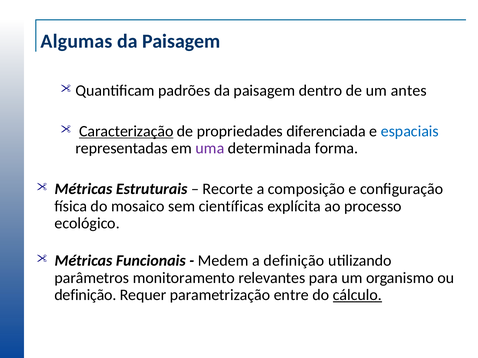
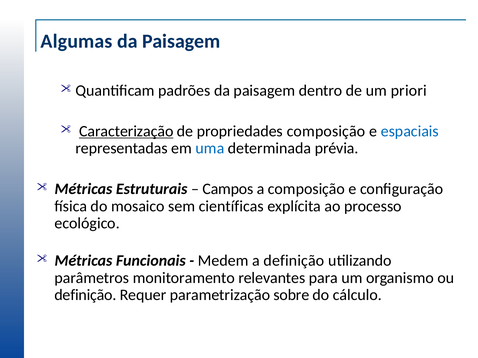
antes: antes -> priori
propriedades diferenciada: diferenciada -> composição
uma colour: purple -> blue
forma: forma -> prévia
Recorte: Recorte -> Campos
entre: entre -> sobre
cálculo underline: present -> none
